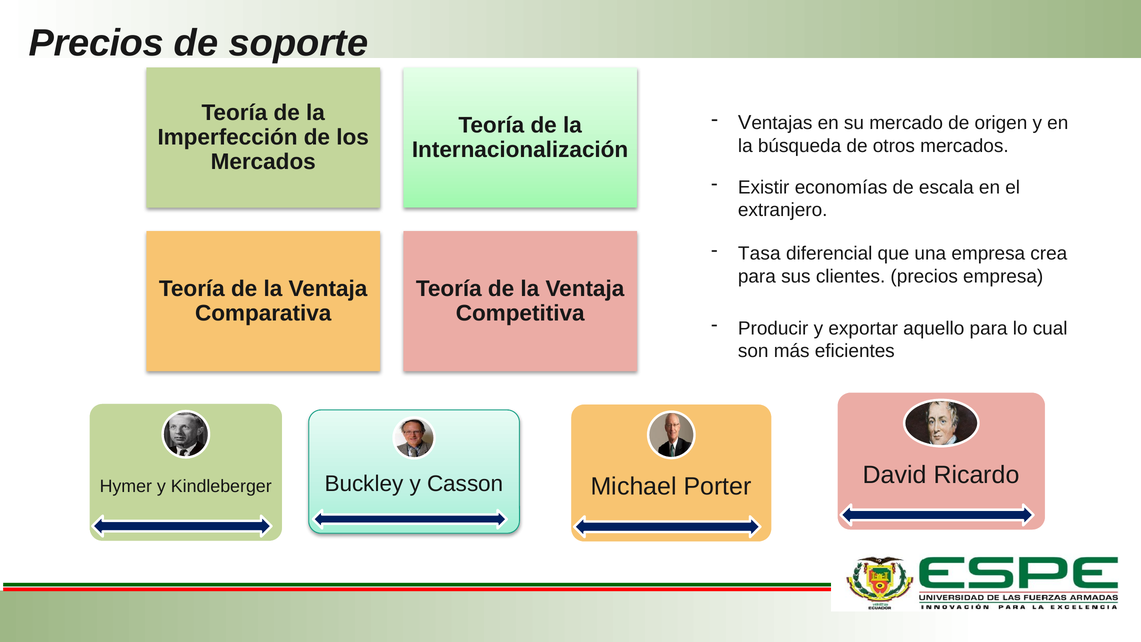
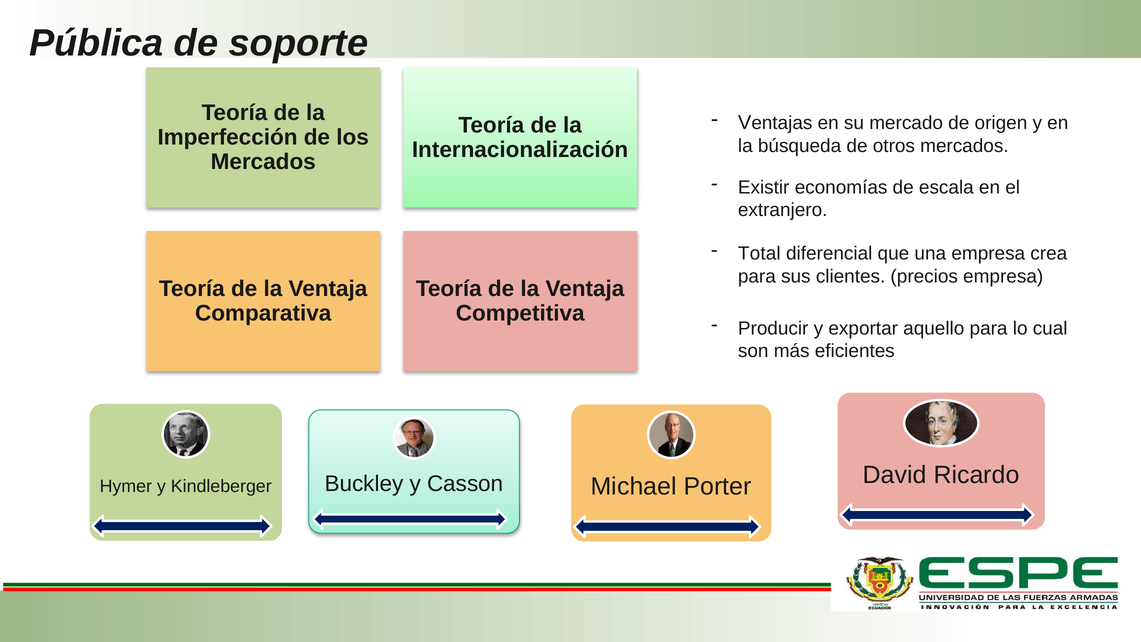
Precios at (96, 43): Precios -> Pública
Tasa: Tasa -> Total
